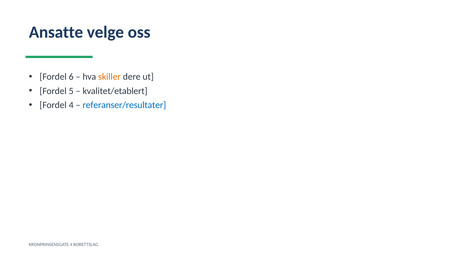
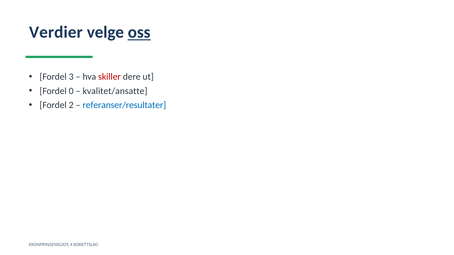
Ansatte: Ansatte -> Verdier
oss underline: none -> present
6: 6 -> 3
skiller colour: orange -> red
5: 5 -> 0
kvalitet/etablert: kvalitet/etablert -> kvalitet/ansatte
Fordel 4: 4 -> 2
